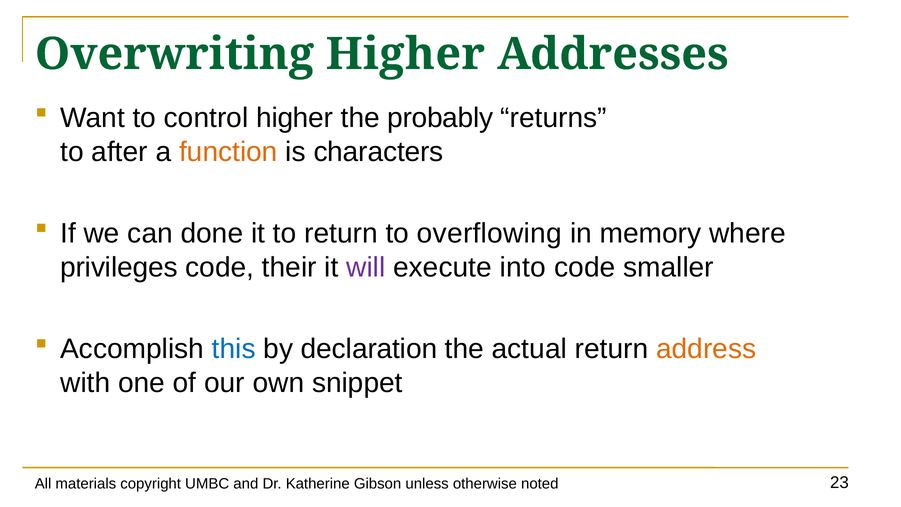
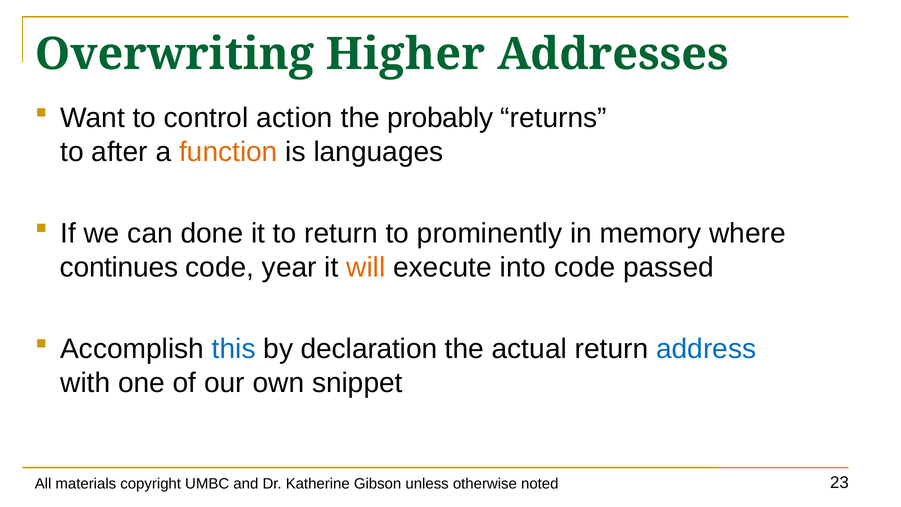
control higher: higher -> action
characters: characters -> languages
overflowing: overflowing -> prominently
privileges: privileges -> continues
their: their -> year
will colour: purple -> orange
smaller: smaller -> passed
address colour: orange -> blue
